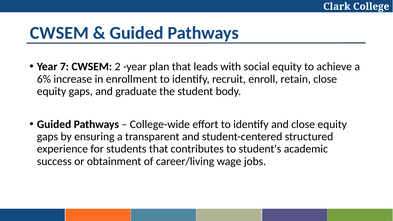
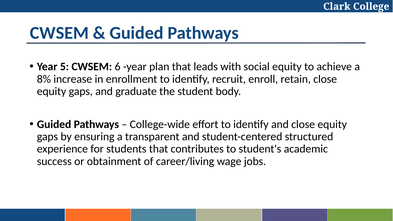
7: 7 -> 5
2: 2 -> 6
6%: 6% -> 8%
